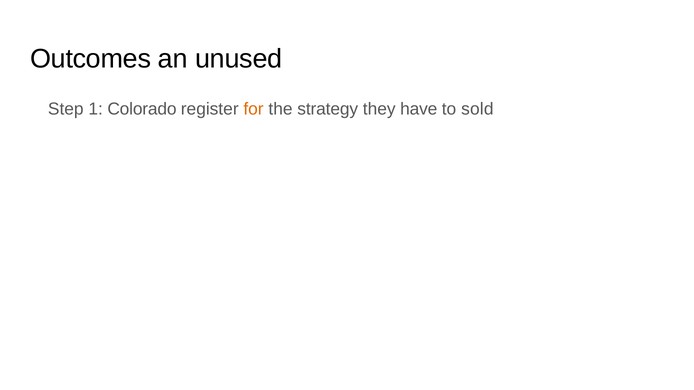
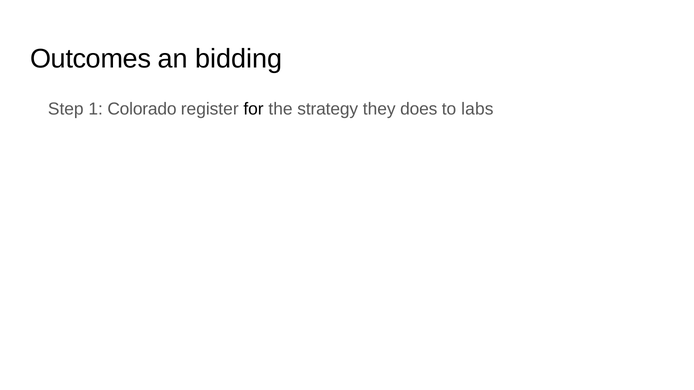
unused: unused -> bidding
for colour: orange -> black
have: have -> does
sold: sold -> labs
